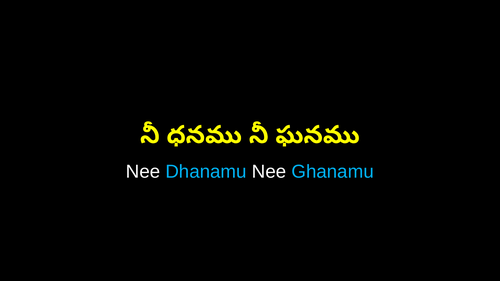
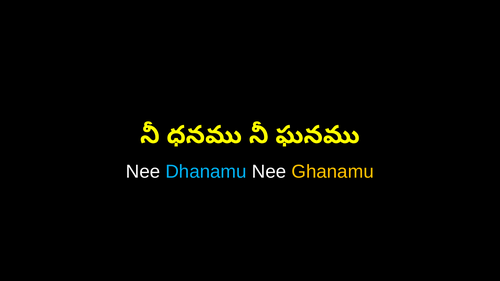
Ghanamu colour: light blue -> yellow
